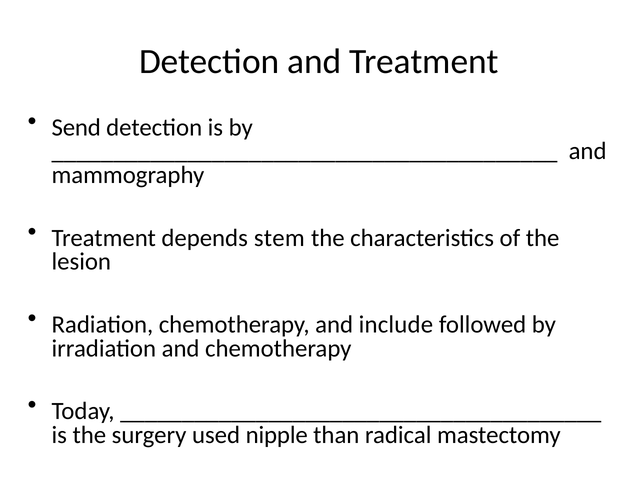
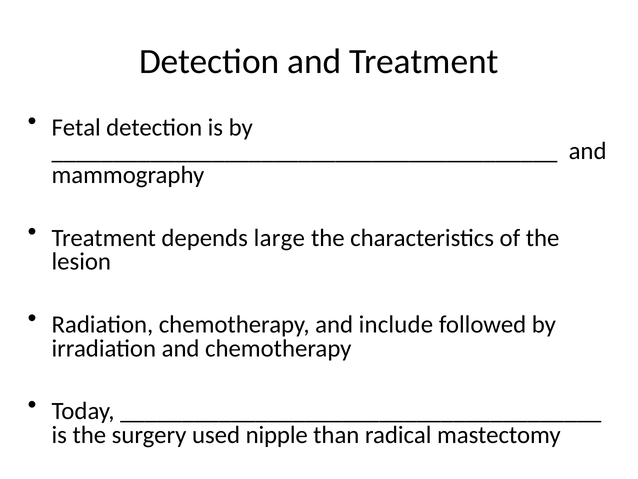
Send: Send -> Fetal
stem: stem -> large
